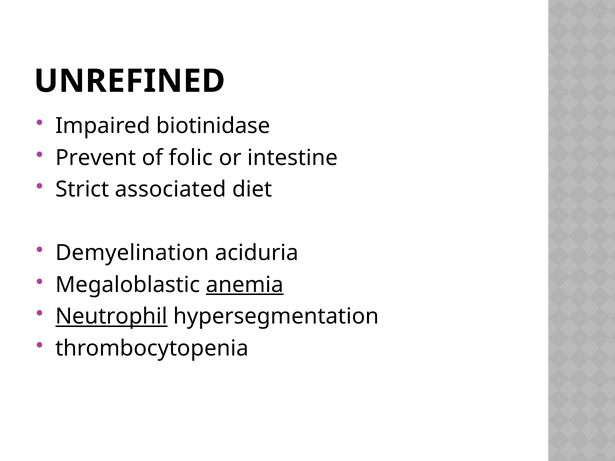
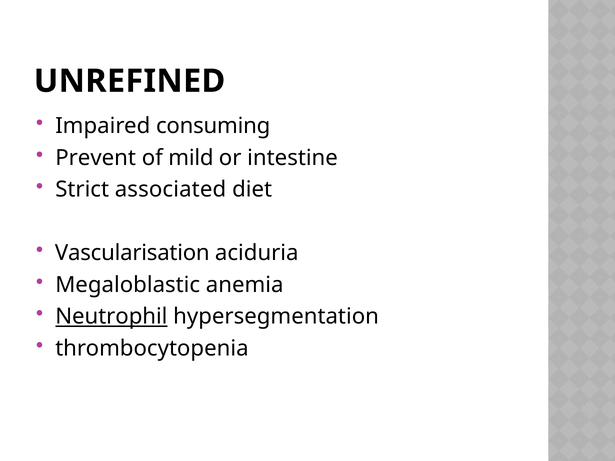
biotinidase: biotinidase -> consuming
folic: folic -> mild
Demyelination: Demyelination -> Vascularisation
anemia underline: present -> none
